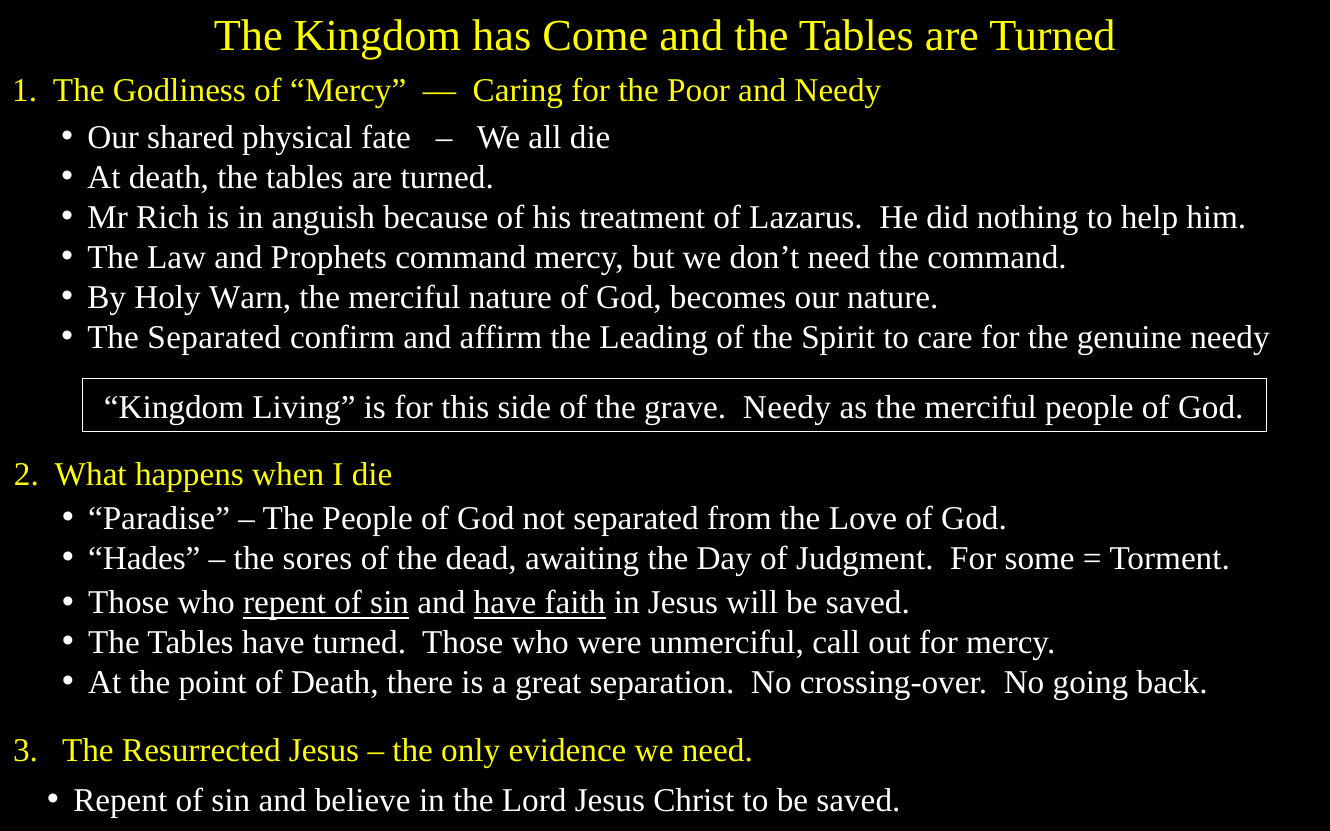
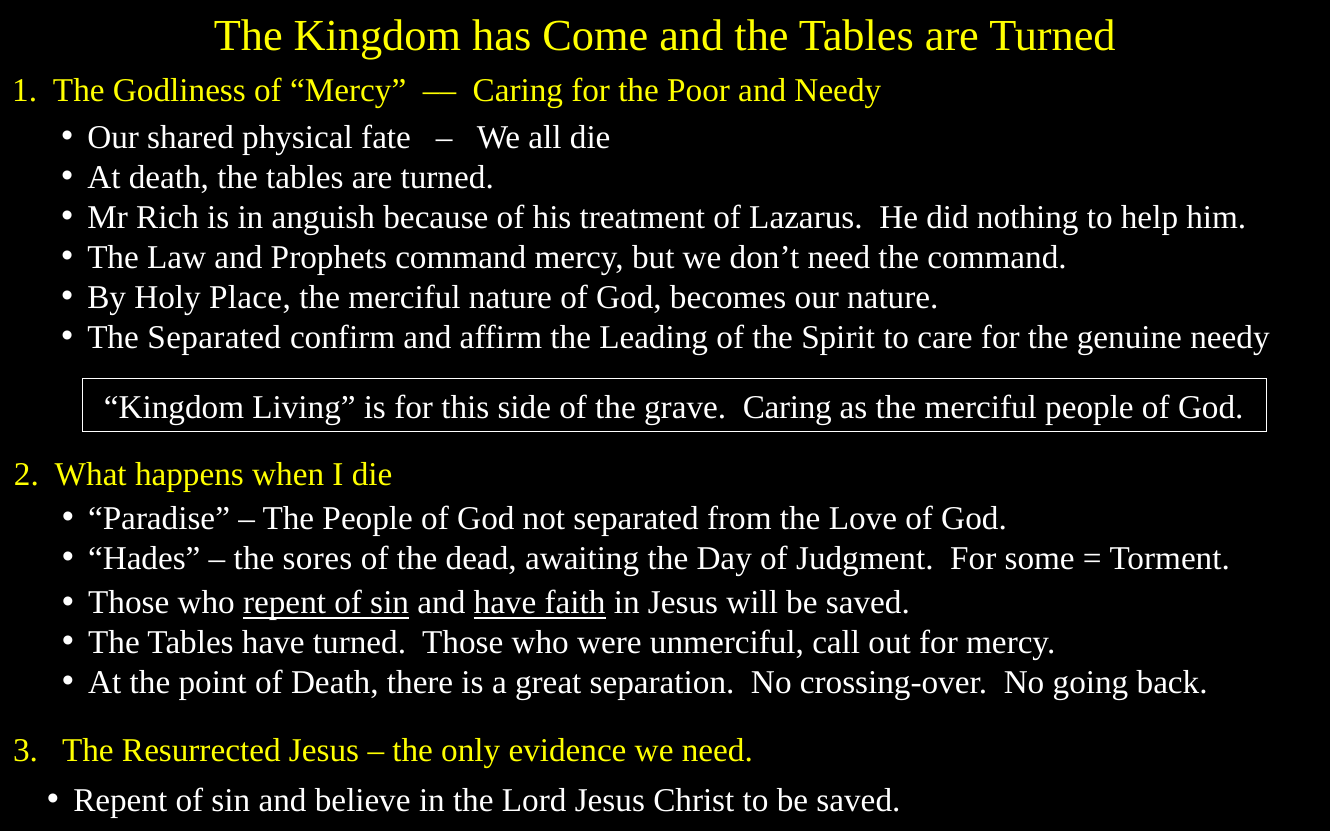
Warn: Warn -> Place
grave Needy: Needy -> Caring
